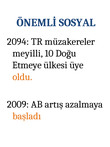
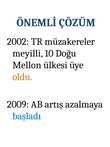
SOSYAL: SOSYAL -> ÇÖZÜM
2094: 2094 -> 2002
Etmeye: Etmeye -> Mellon
başladı colour: orange -> blue
